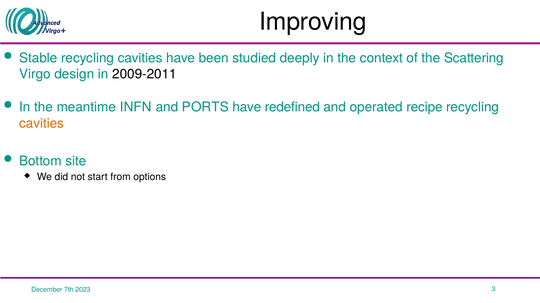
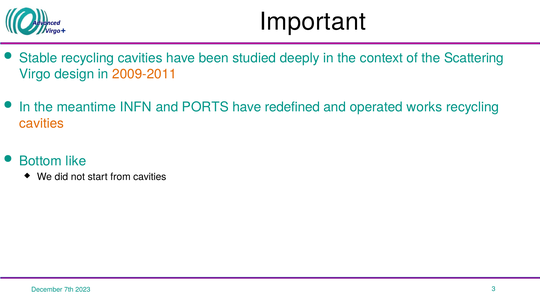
Improving: Improving -> Important
2009-2011 colour: black -> orange
recipe: recipe -> works
site: site -> like
from options: options -> cavities
